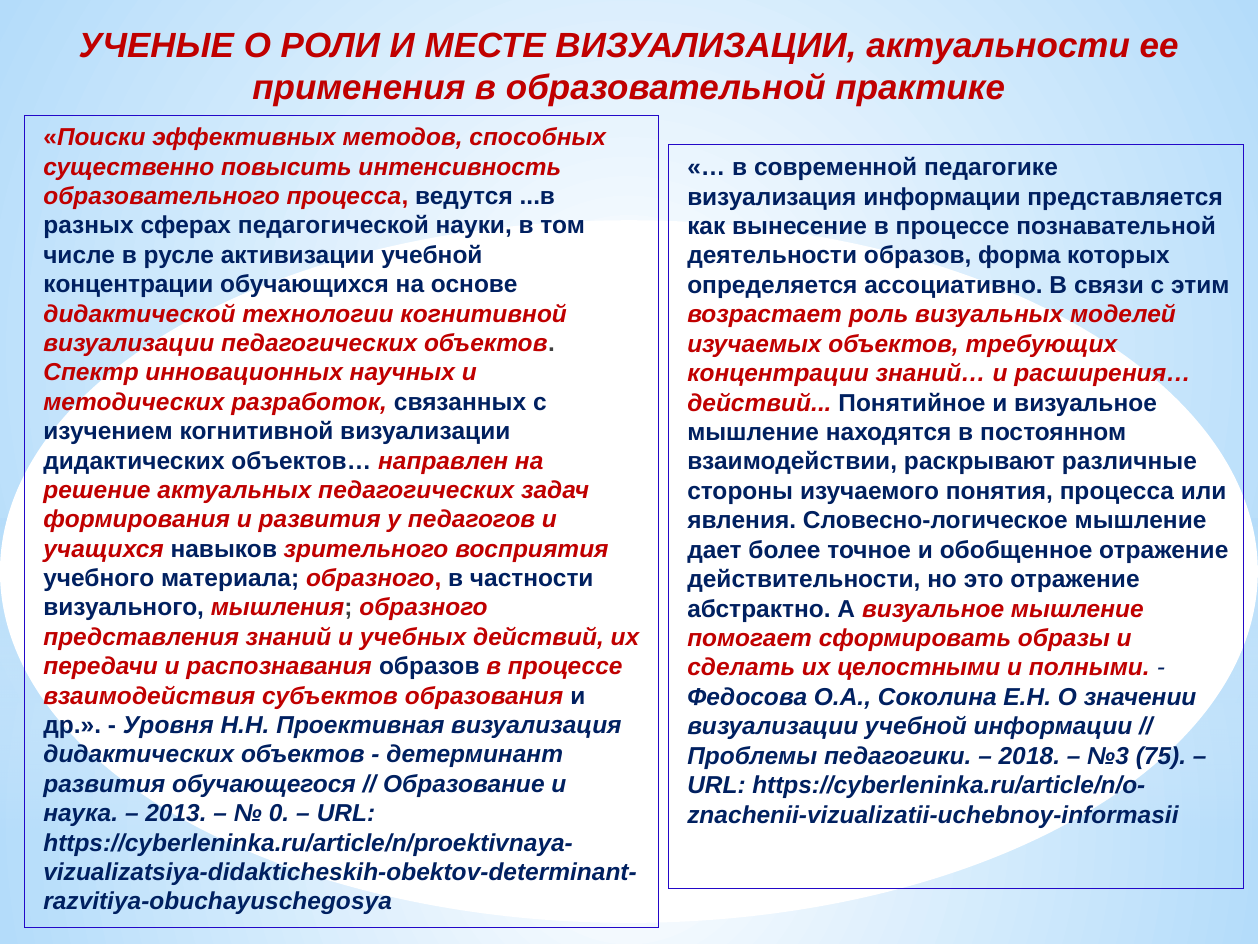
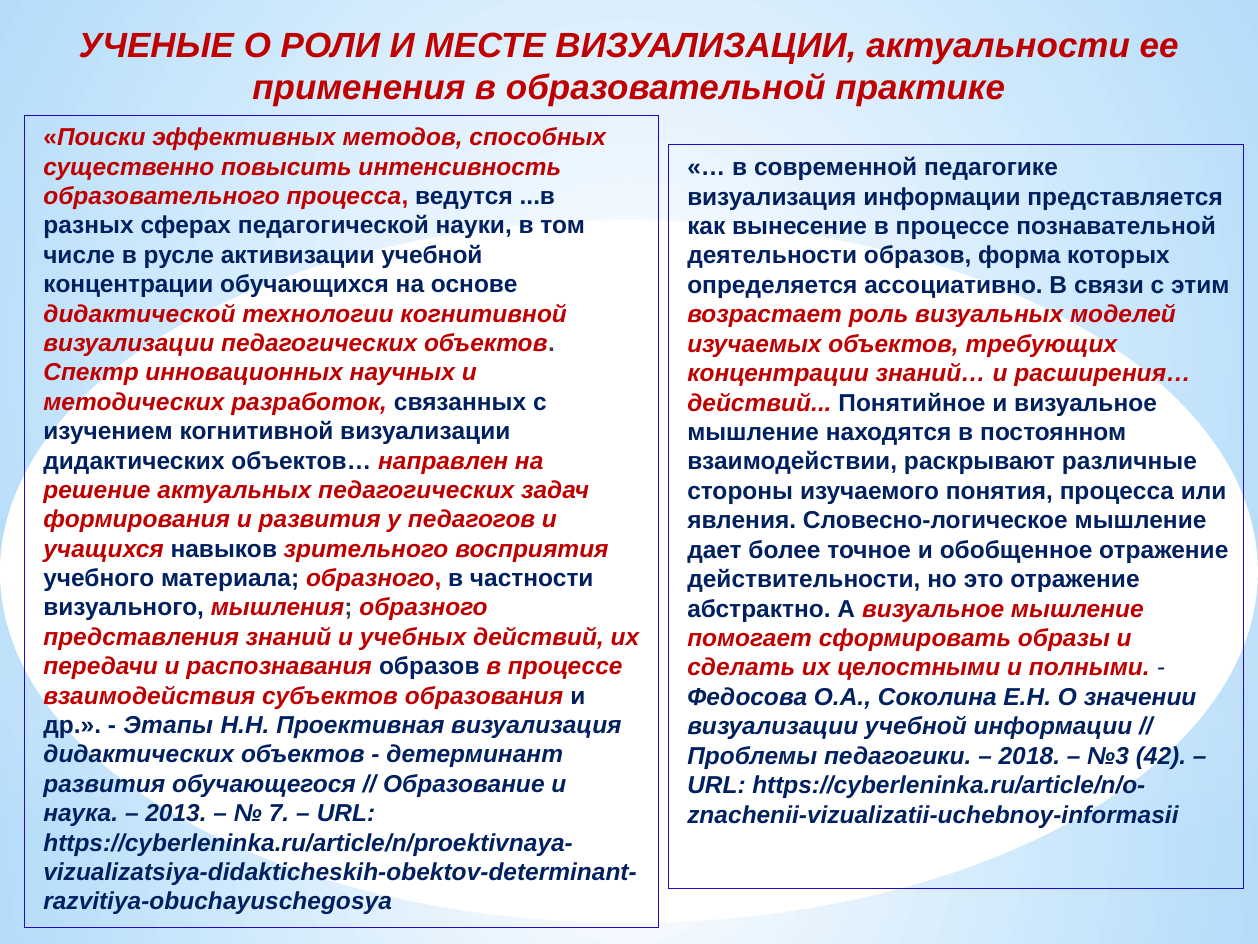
Уровня: Уровня -> Этапы
75: 75 -> 42
0: 0 -> 7
